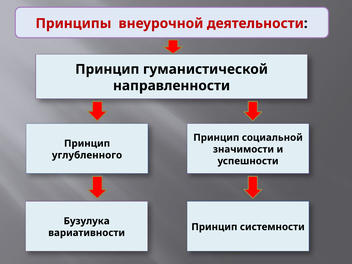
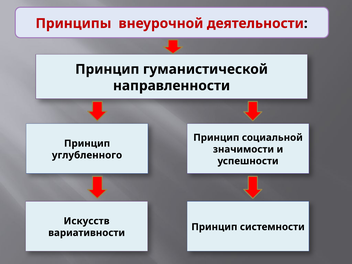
Бузулука: Бузулука -> Искусств
